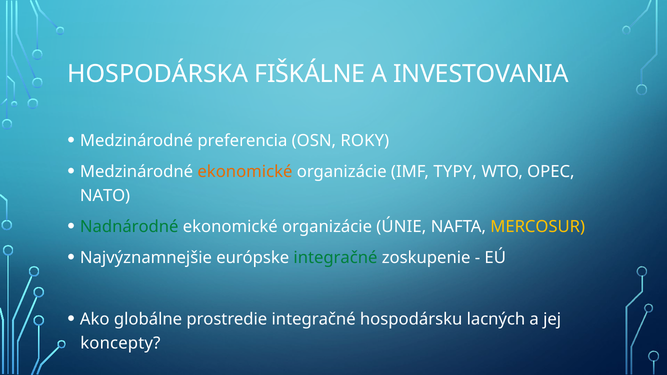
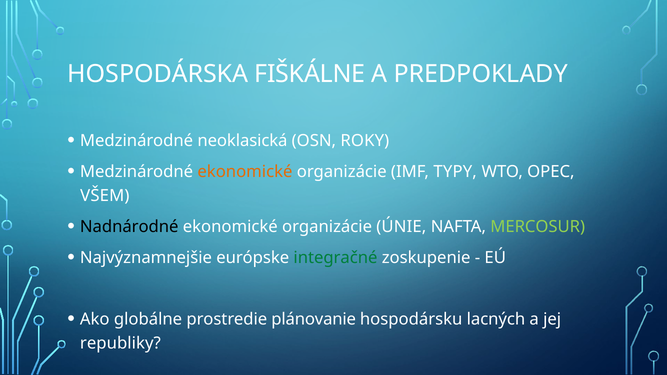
INVESTOVANIA: INVESTOVANIA -> PREDPOKLADY
preferencia: preferencia -> neoklasická
NATO: NATO -> VŠEM
Nadnárodné colour: green -> black
MERCOSUR colour: yellow -> light green
prostredie integračné: integračné -> plánovanie
koncepty: koncepty -> republiky
